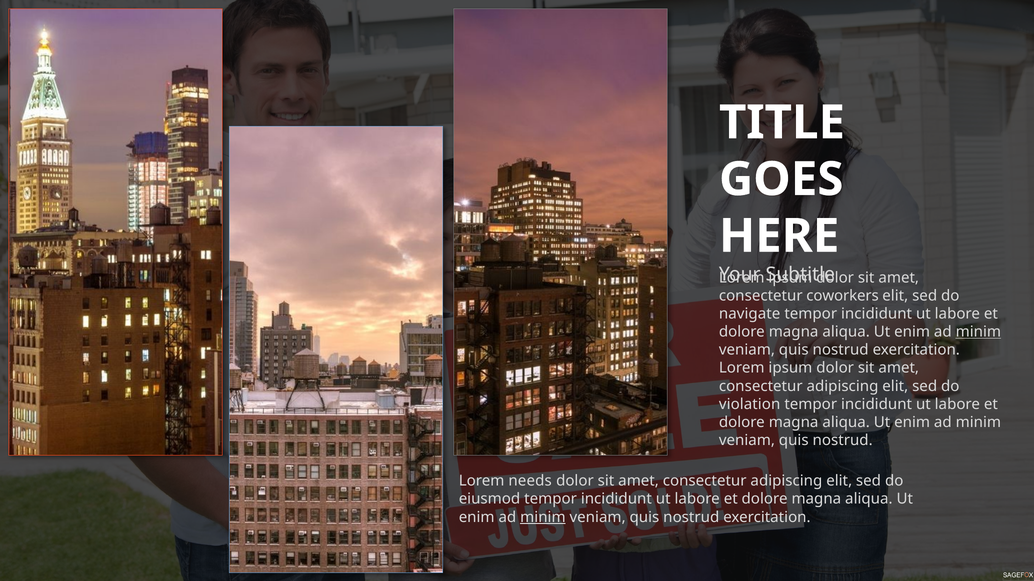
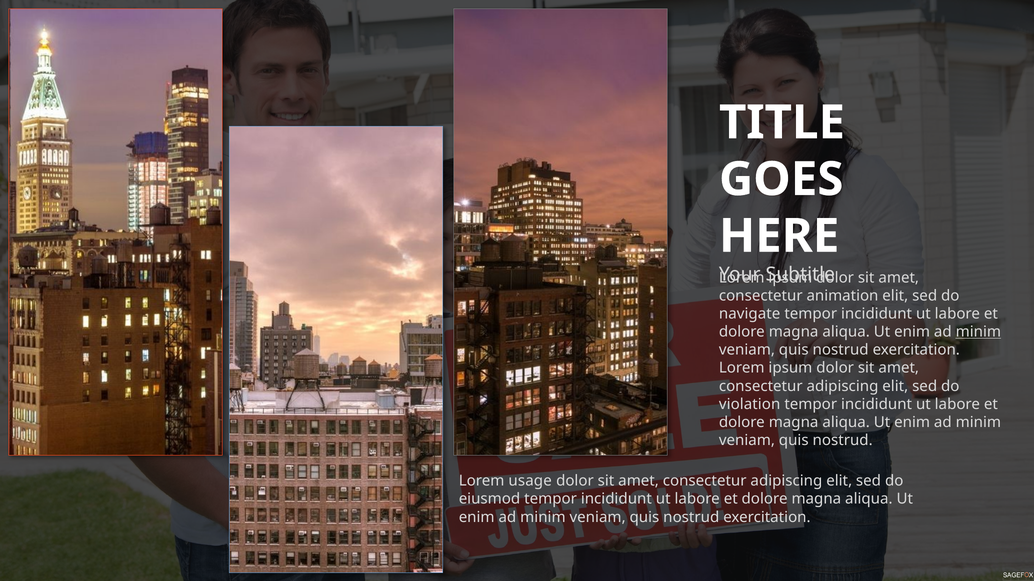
coworkers: coworkers -> animation
needs: needs -> usage
minim at (543, 518) underline: present -> none
